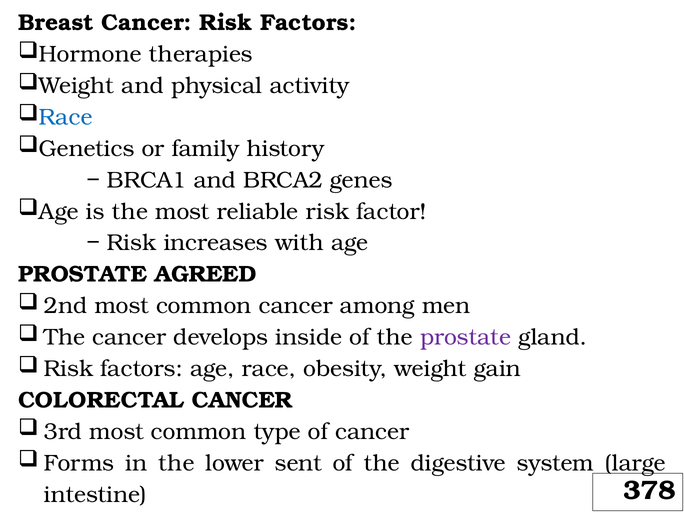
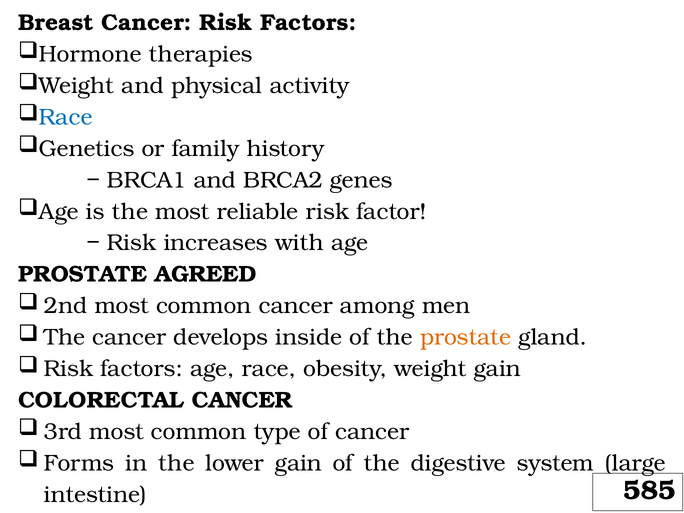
prostate at (465, 337) colour: purple -> orange
lower sent: sent -> gain
378: 378 -> 585
